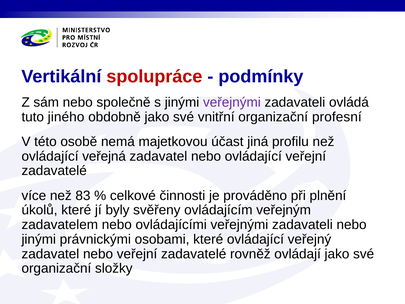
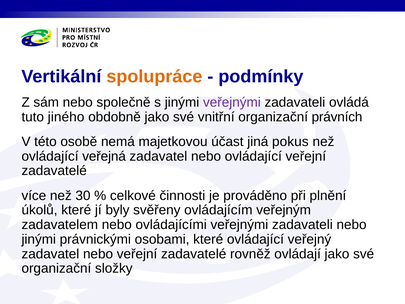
spolupráce colour: red -> orange
profesní: profesní -> právních
profilu: profilu -> pokus
83: 83 -> 30
